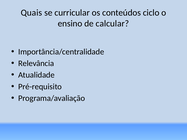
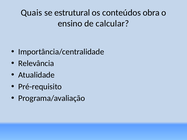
curricular: curricular -> estrutural
ciclo: ciclo -> obra
